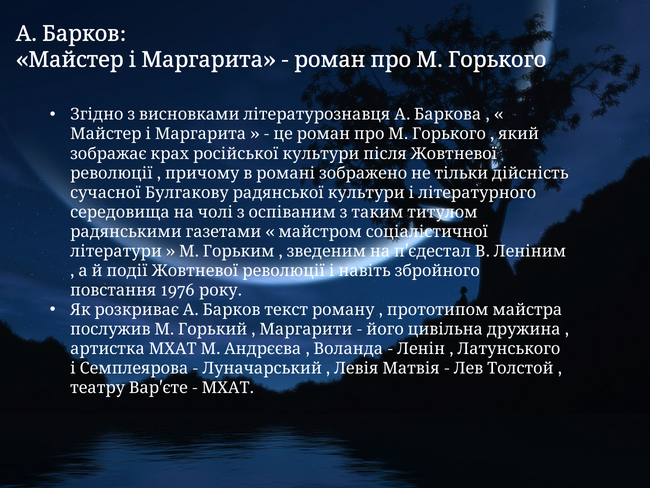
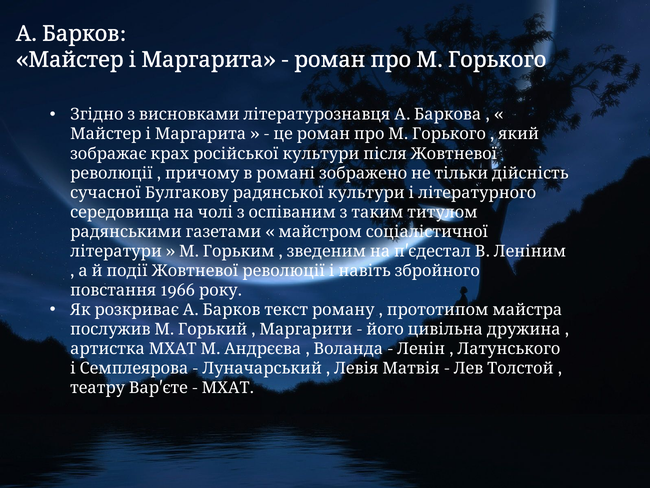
1976: 1976 -> 1966
